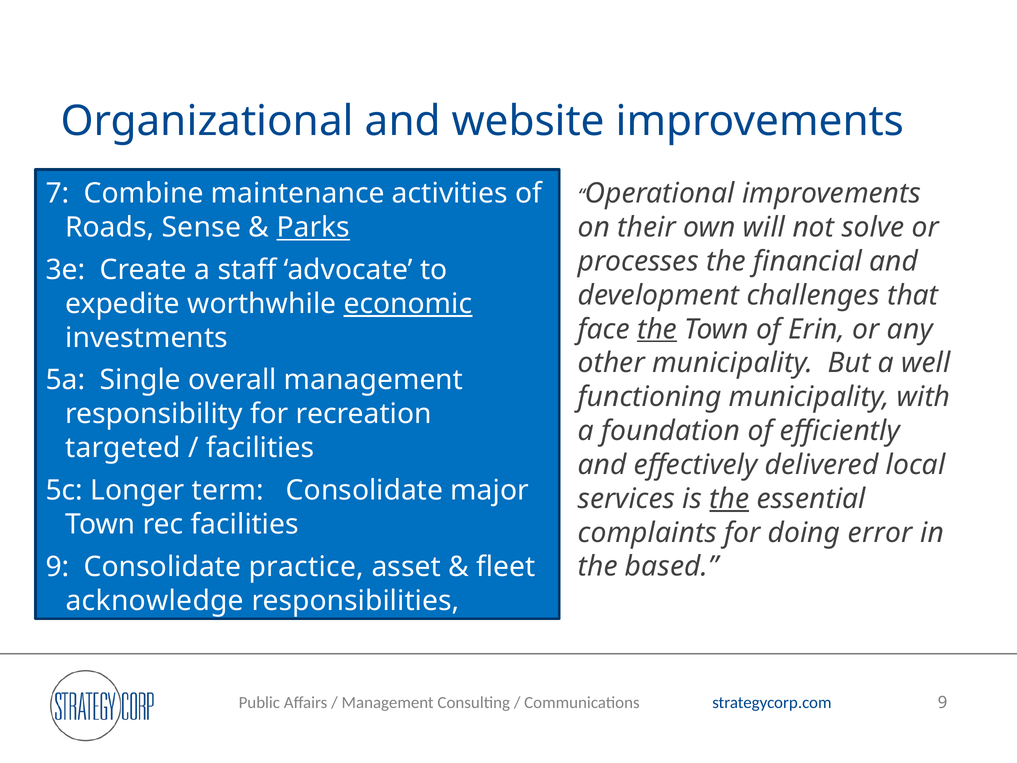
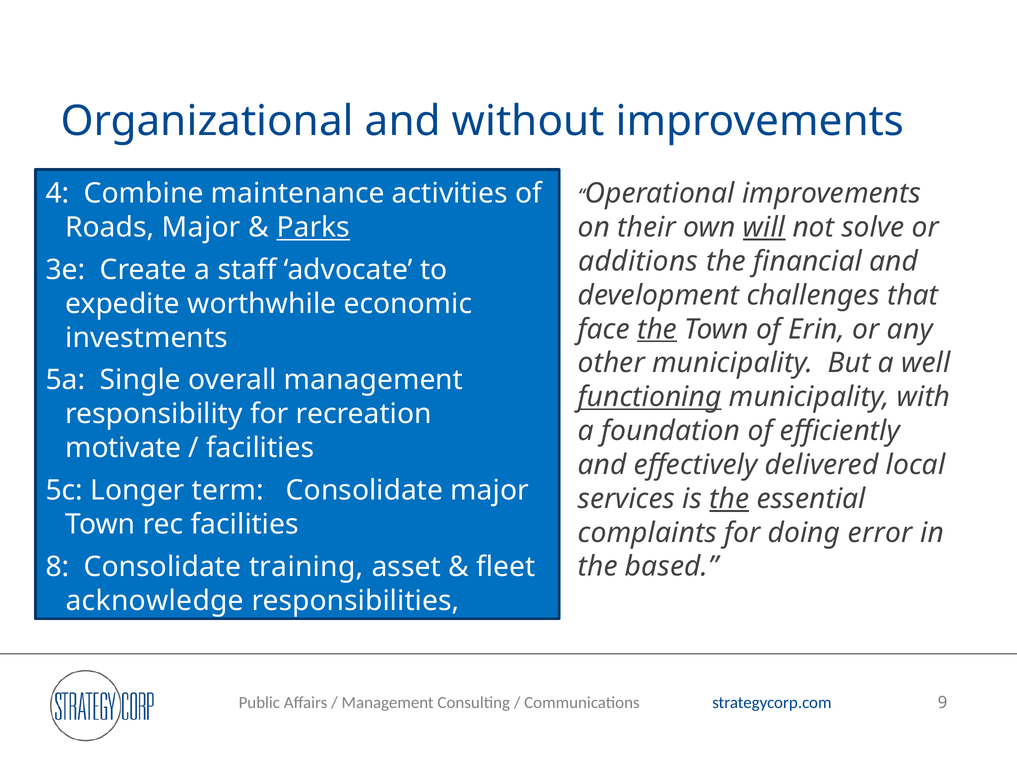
website: website -> without
7: 7 -> 4
will underline: none -> present
Roads Sense: Sense -> Major
processes: processes -> additions
economic underline: present -> none
functioning underline: none -> present
targeted: targeted -> motivate
9 at (57, 567): 9 -> 8
practice: practice -> training
